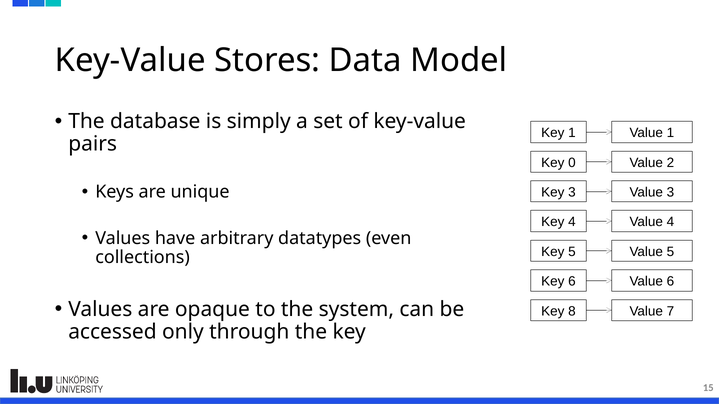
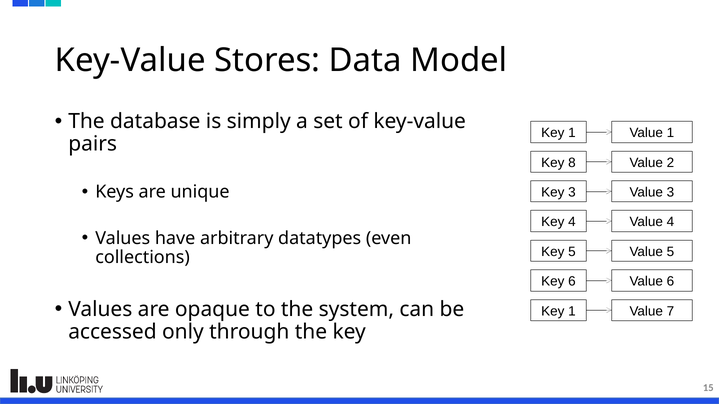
0: 0 -> 8
8 at (572, 311): 8 -> 1
